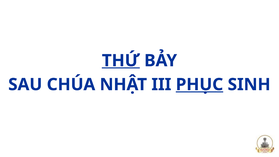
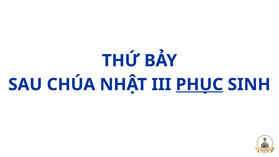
THỨ underline: present -> none
